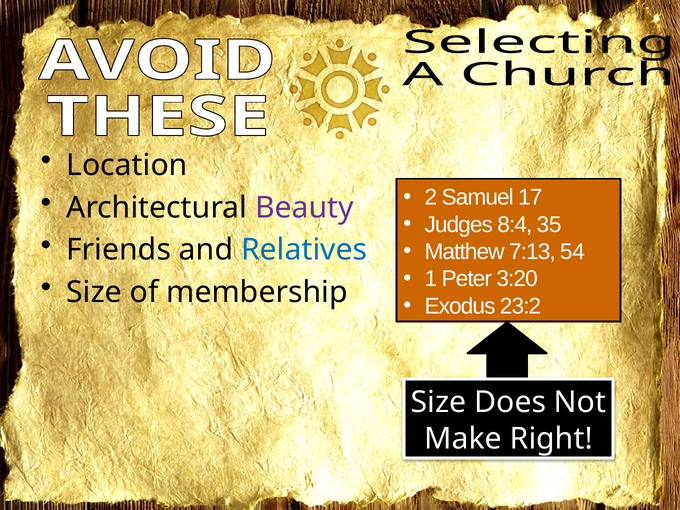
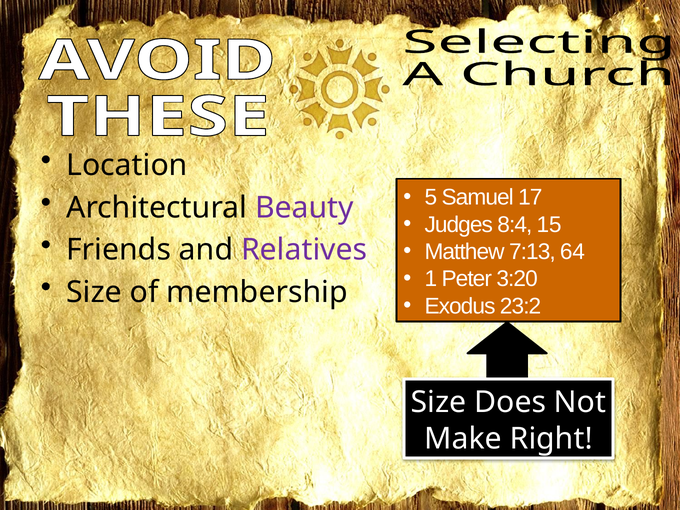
2: 2 -> 5
35: 35 -> 15
Relatives colour: blue -> purple
54: 54 -> 64
